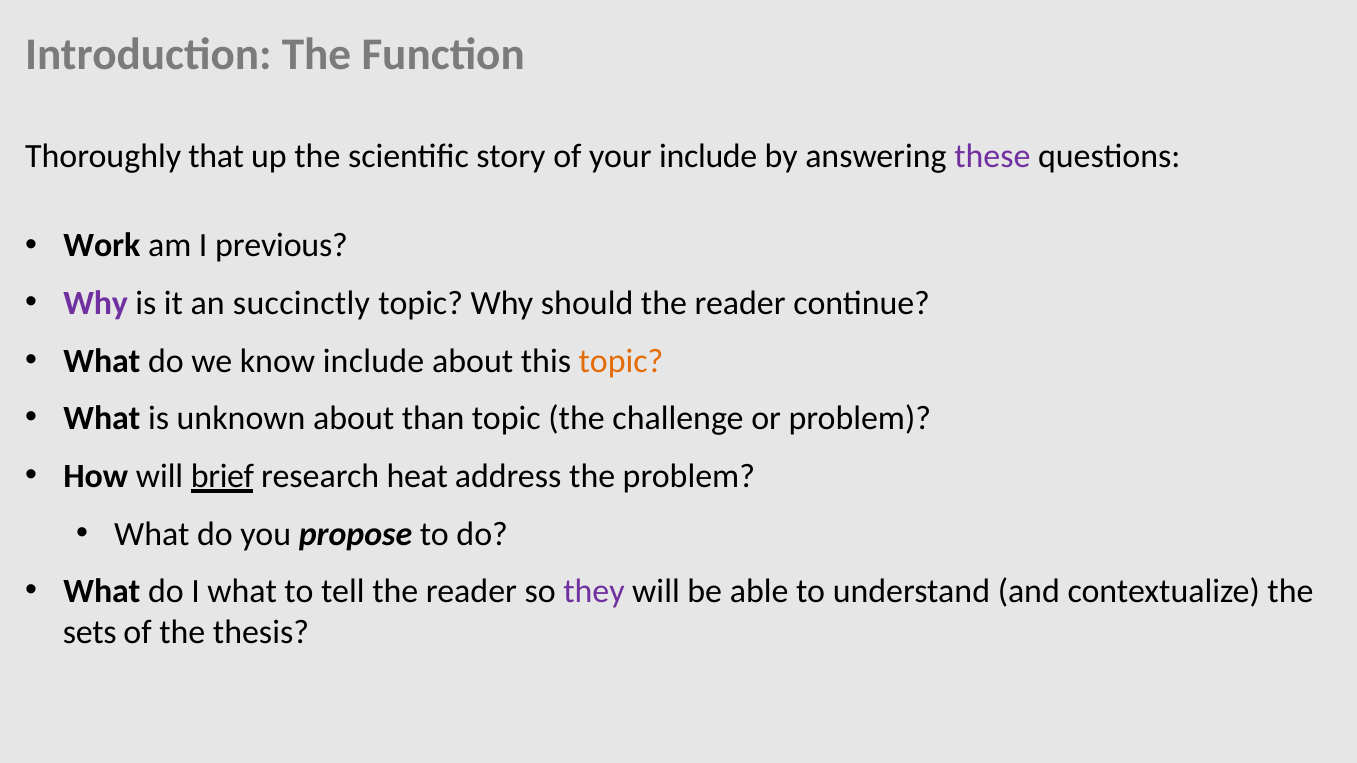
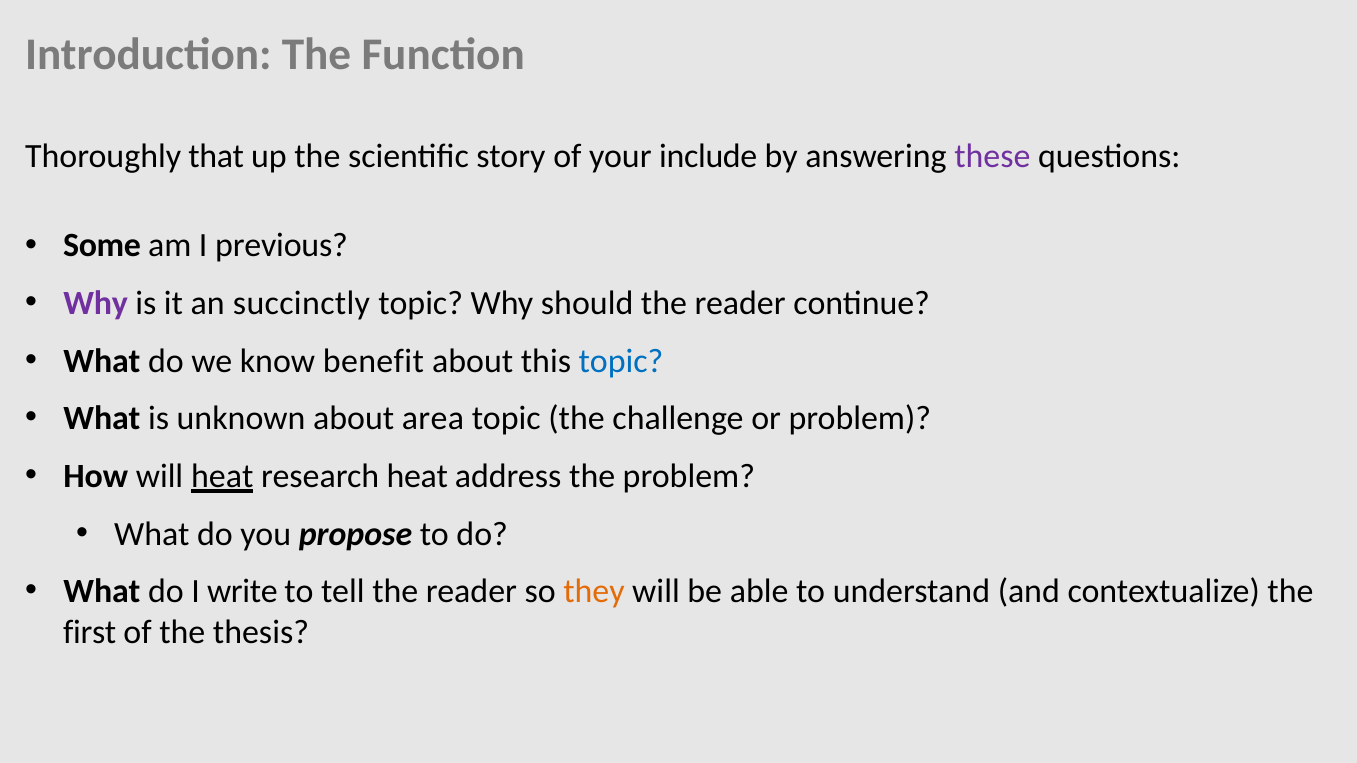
Work: Work -> Some
know include: include -> benefit
topic at (621, 361) colour: orange -> blue
than: than -> area
will brief: brief -> heat
I what: what -> write
they colour: purple -> orange
sets: sets -> first
